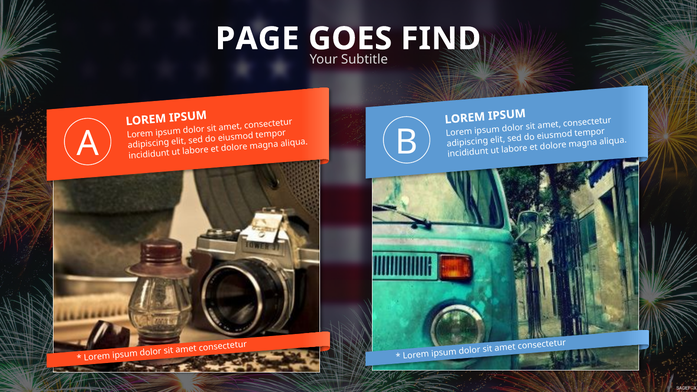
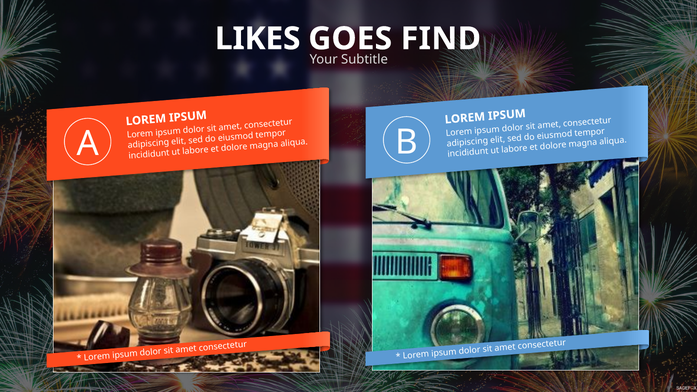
PAGE: PAGE -> LIKES
